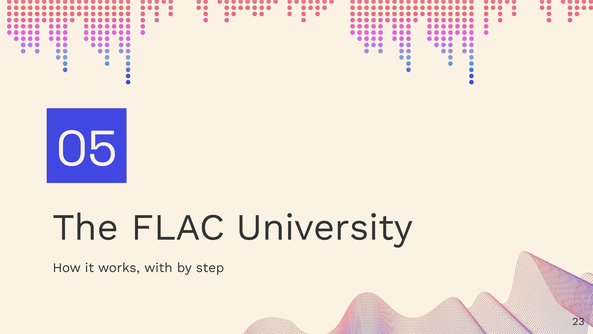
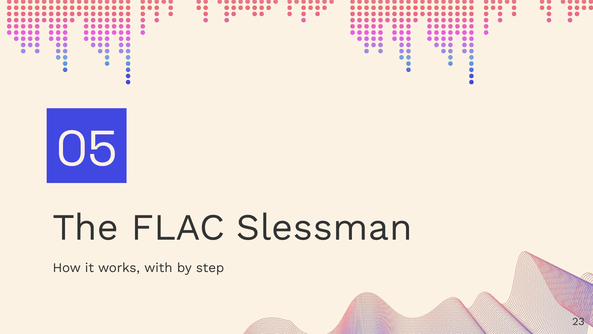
University: University -> Slessman
